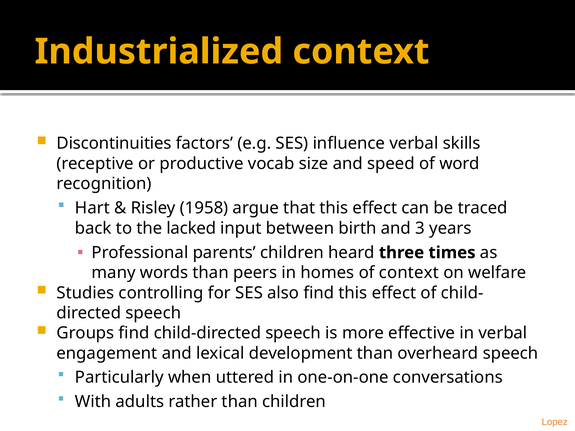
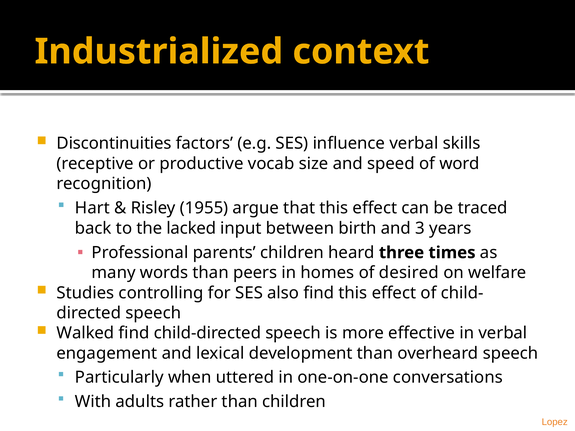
1958: 1958 -> 1955
of context: context -> desired
Groups: Groups -> Walked
